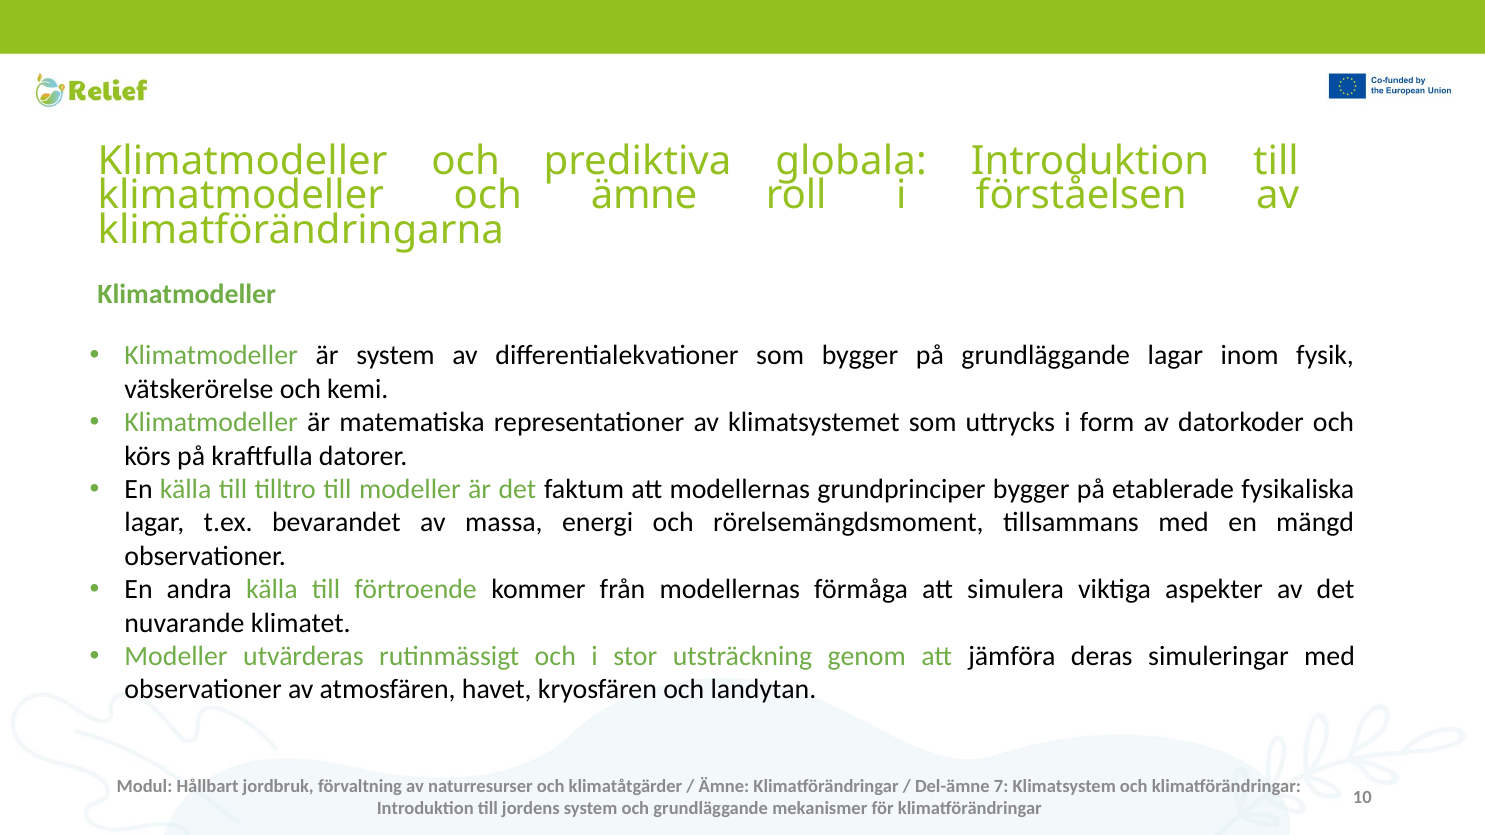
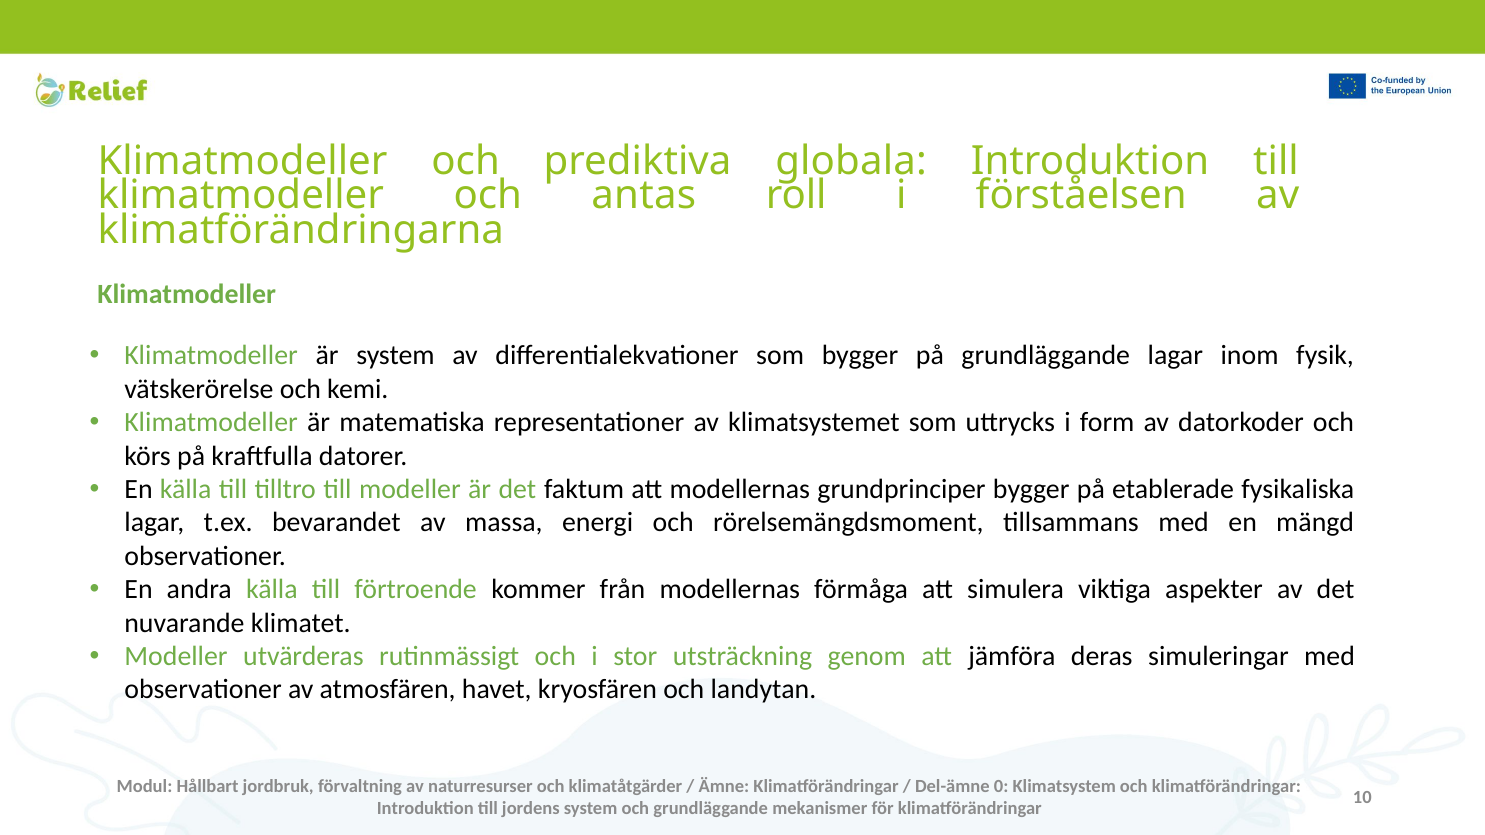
och ämne: ämne -> antas
7: 7 -> 0
